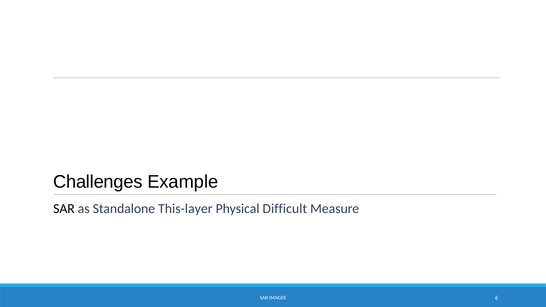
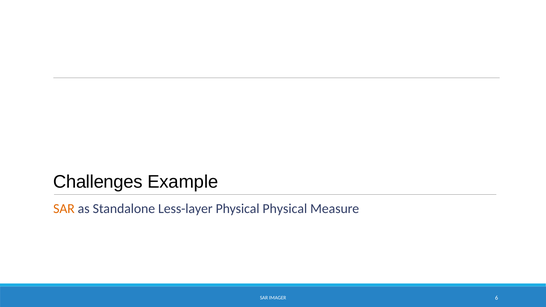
SAR at (64, 209) colour: black -> orange
This-layer: This-layer -> Less-layer
Physical Difficult: Difficult -> Physical
